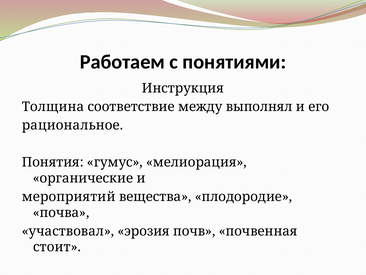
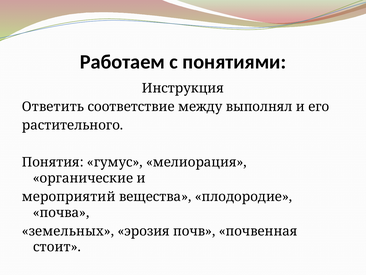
Толщина: Толщина -> Ответить
рациональное: рациональное -> растительного
участвовал: участвовал -> земельных
